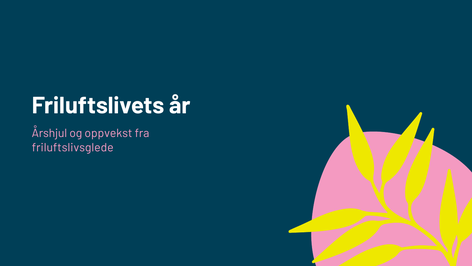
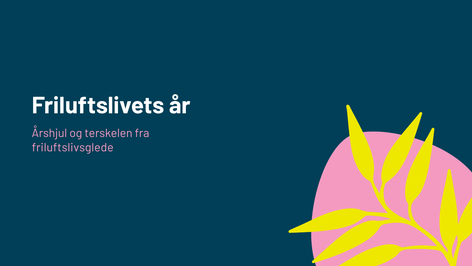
oppvekst: oppvekst -> terskelen
